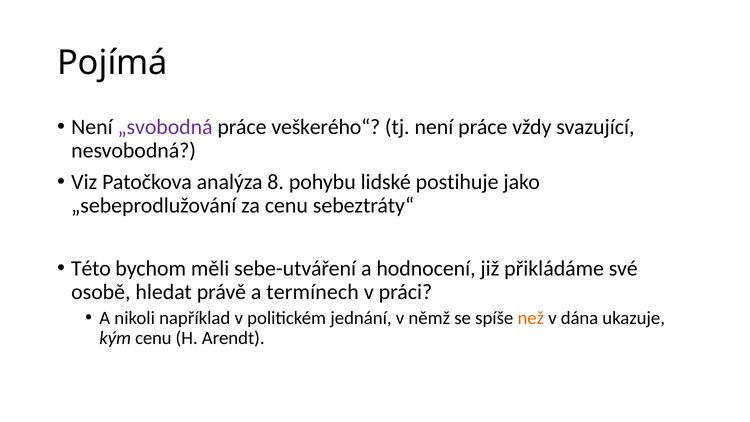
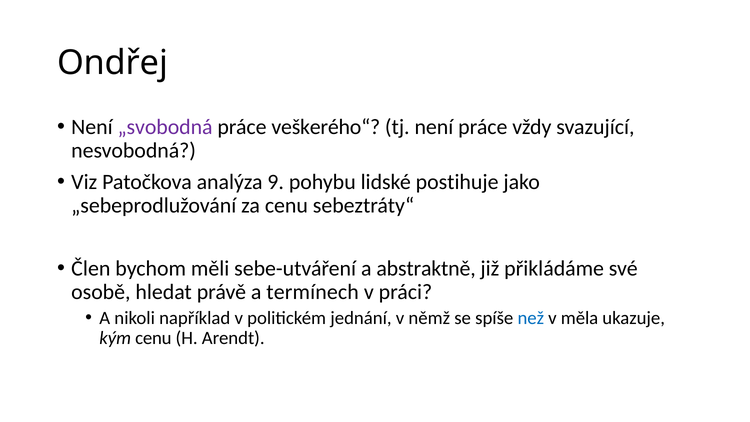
Pojímá: Pojímá -> Ondřej
8: 8 -> 9
Této: Této -> Člen
hodnocení: hodnocení -> abstraktně
než colour: orange -> blue
dána: dána -> měla
